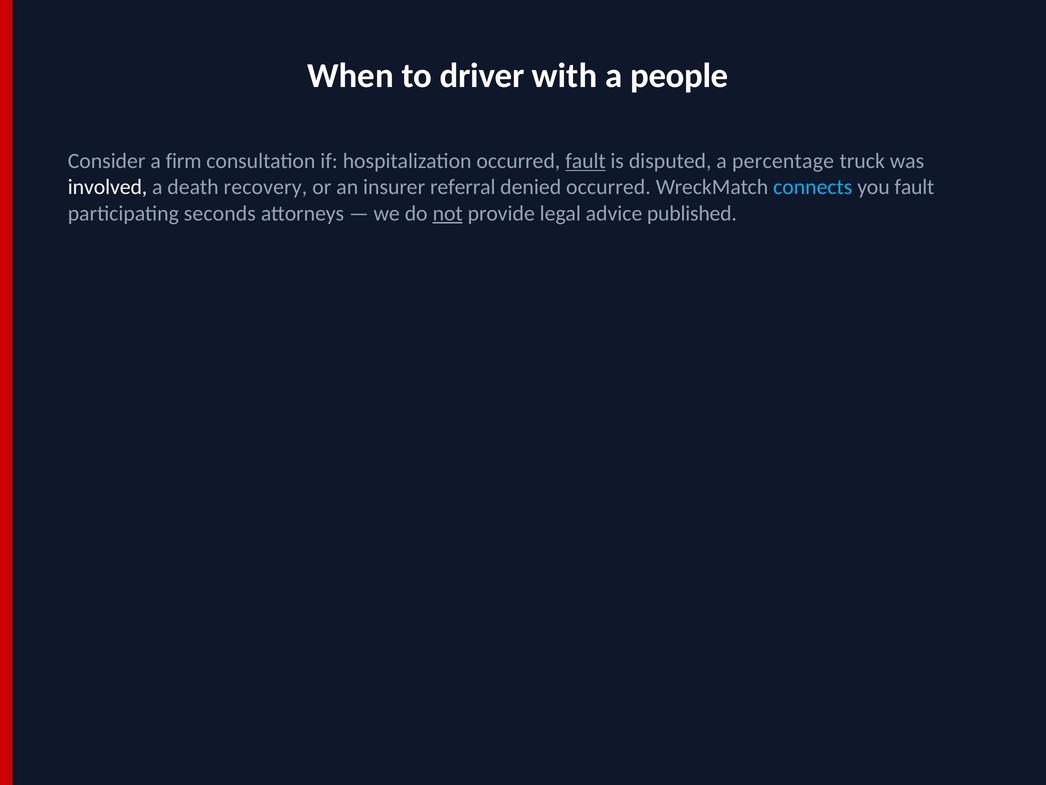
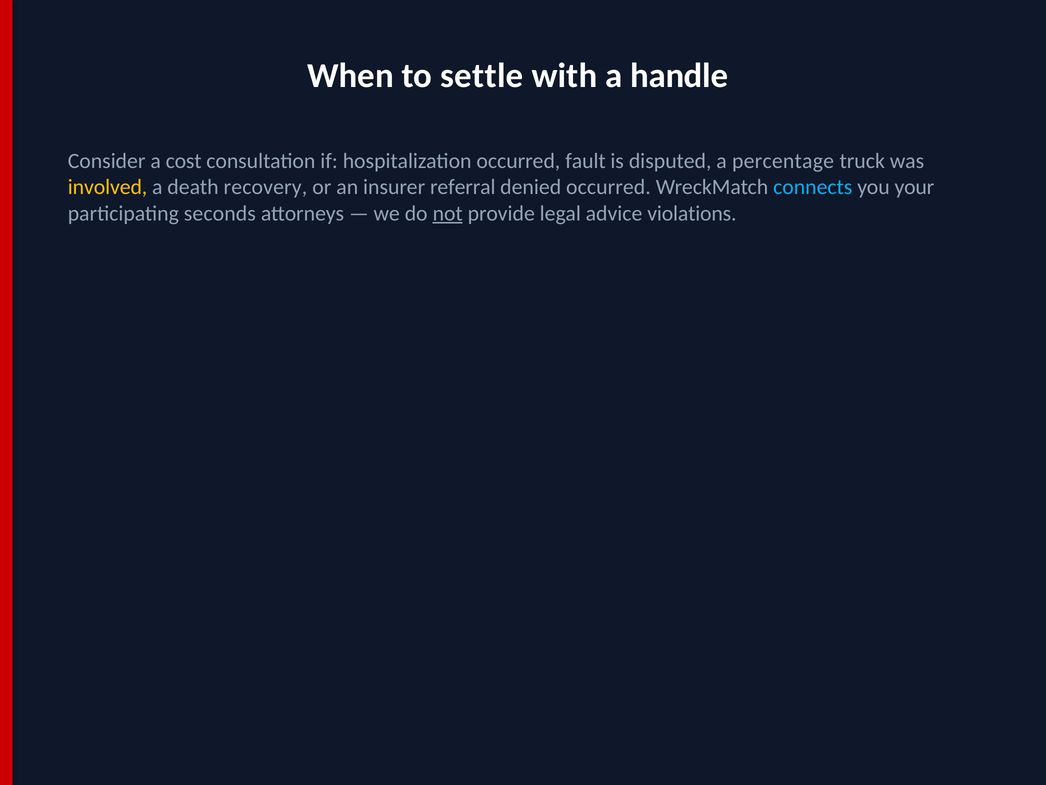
driver: driver -> settle
people: people -> handle
firm: firm -> cost
fault at (585, 161) underline: present -> none
involved colour: white -> yellow
you fault: fault -> your
published: published -> violations
